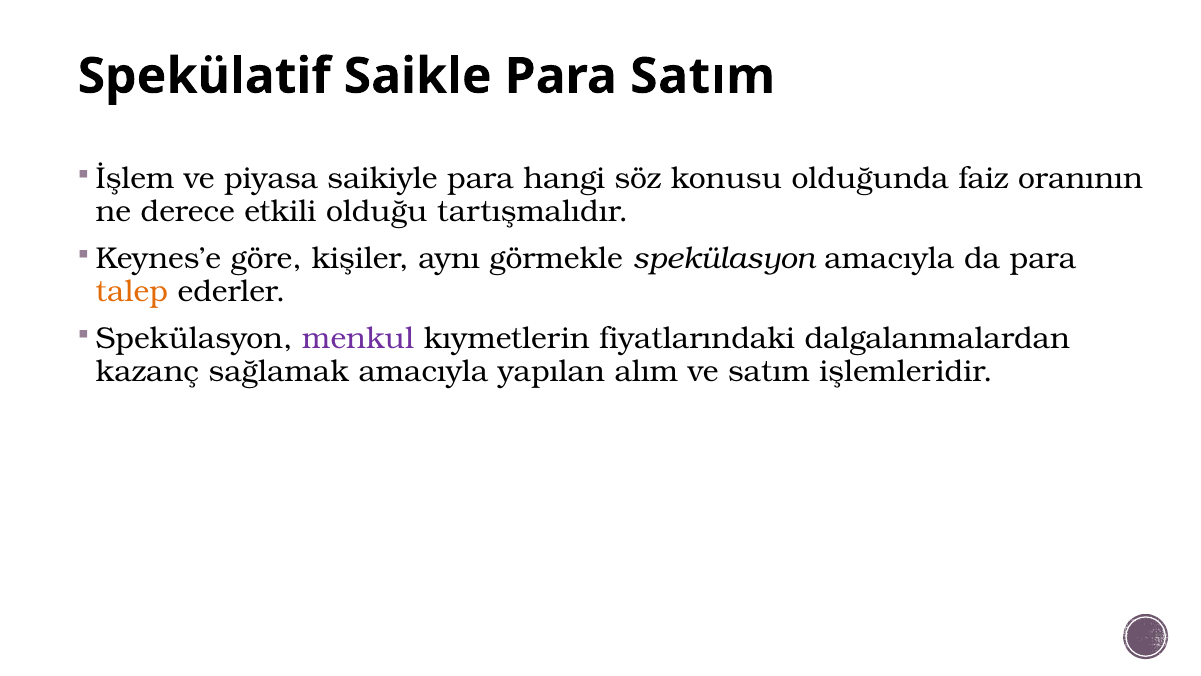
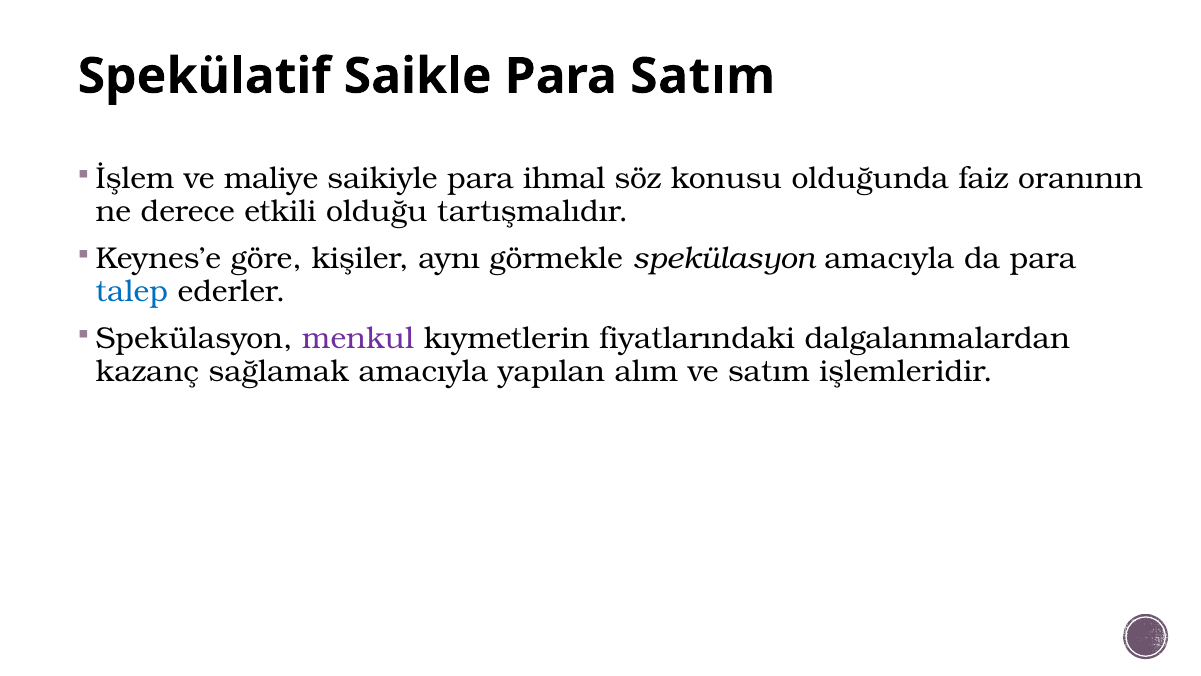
piyasa: piyasa -> maliye
hangi: hangi -> ihmal
talep colour: orange -> blue
